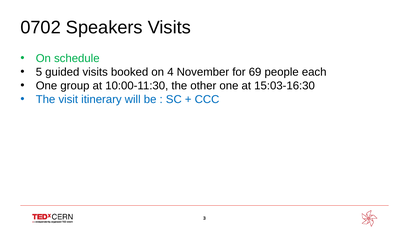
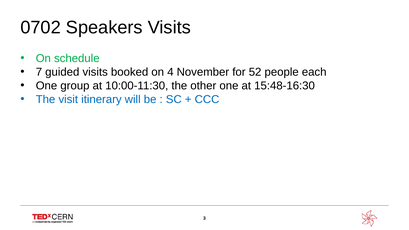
5: 5 -> 7
69: 69 -> 52
15:03-16:30: 15:03-16:30 -> 15:48-16:30
